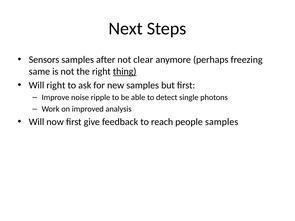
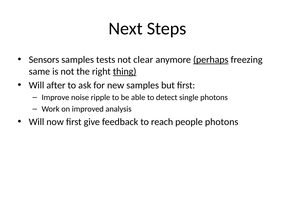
after: after -> tests
perhaps underline: none -> present
Will right: right -> after
people samples: samples -> photons
